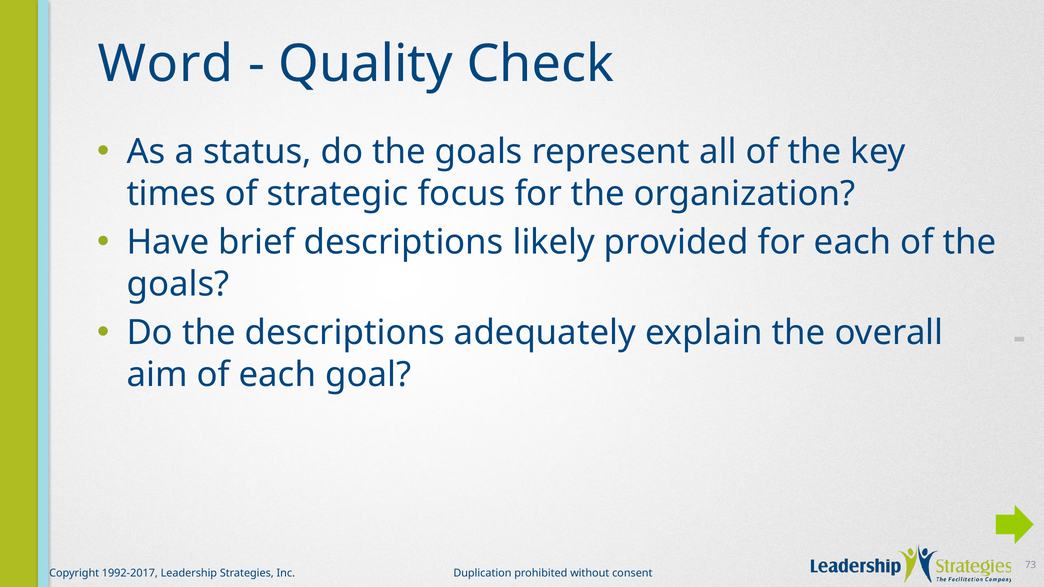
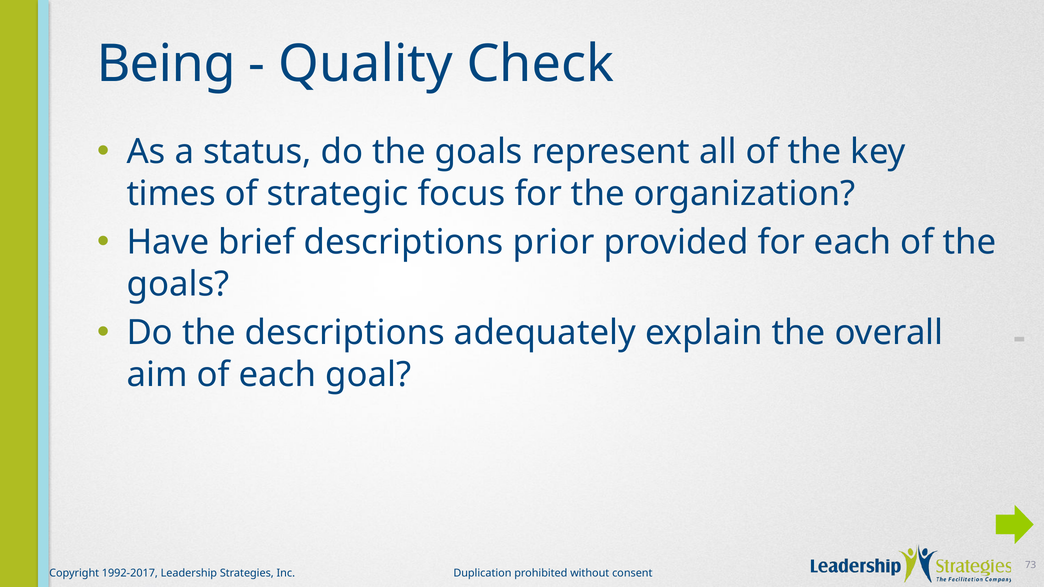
Word: Word -> Being
likely: likely -> prior
